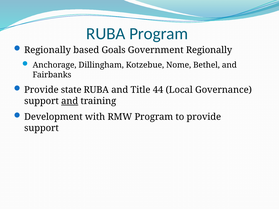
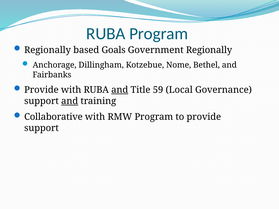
Provide state: state -> with
and at (120, 90) underline: none -> present
44: 44 -> 59
Development: Development -> Collaborative
